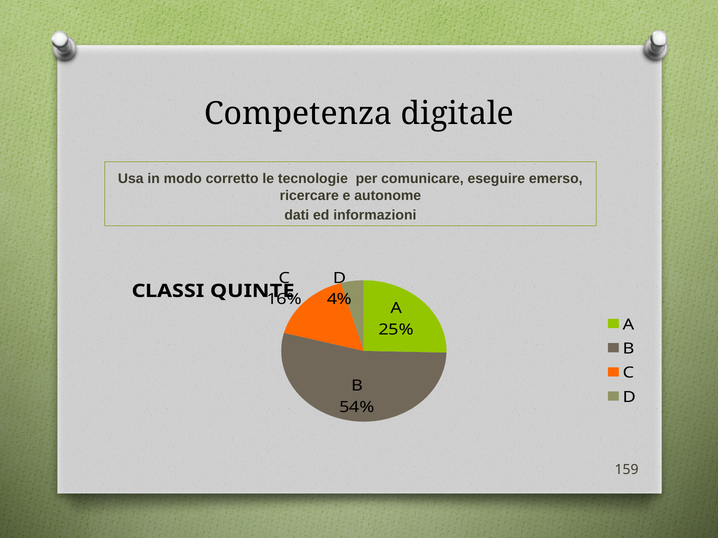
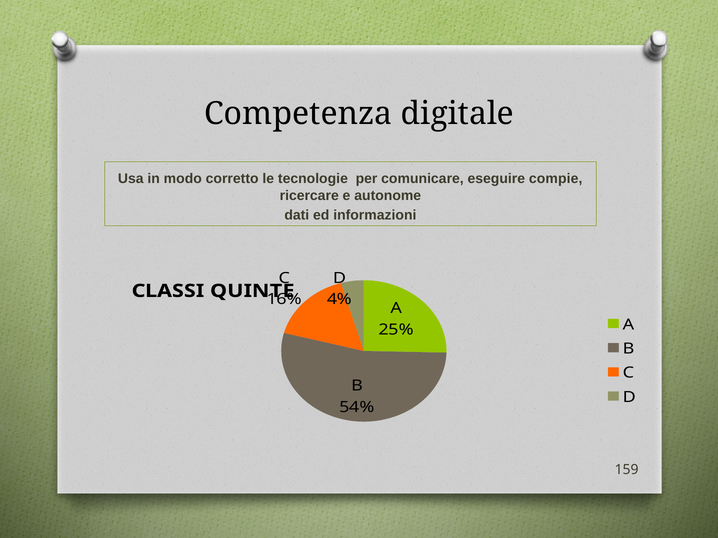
emerso: emerso -> compie
